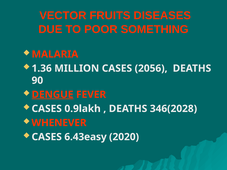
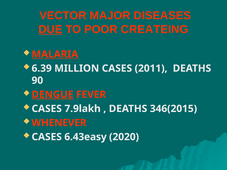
FRUITS: FRUITS -> MAJOR
DUE underline: none -> present
SOMETHING: SOMETHING -> CREATEING
MALARIA underline: none -> present
1.36: 1.36 -> 6.39
2056: 2056 -> 2011
0.9lakh: 0.9lakh -> 7.9lakh
346(2028: 346(2028 -> 346(2015
